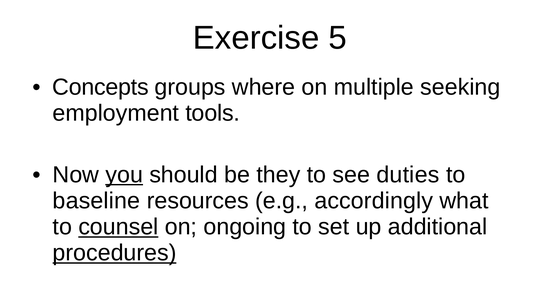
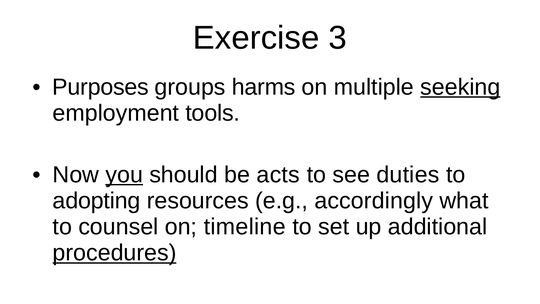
5: 5 -> 3
Concepts: Concepts -> Purposes
where: where -> harms
seeking underline: none -> present
they: they -> acts
baseline: baseline -> adopting
counsel underline: present -> none
ongoing: ongoing -> timeline
